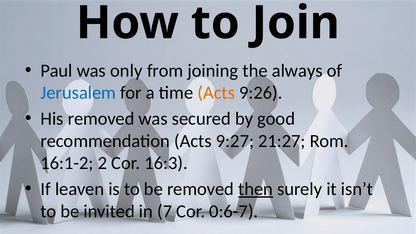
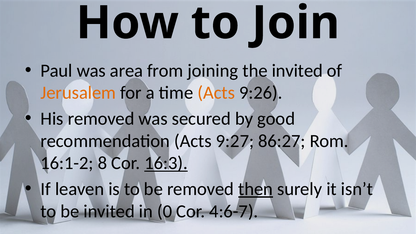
only: only -> area
the always: always -> invited
Jerusalem colour: blue -> orange
21:27: 21:27 -> 86:27
2: 2 -> 8
16:3 underline: none -> present
7: 7 -> 0
0:6-7: 0:6-7 -> 4:6-7
